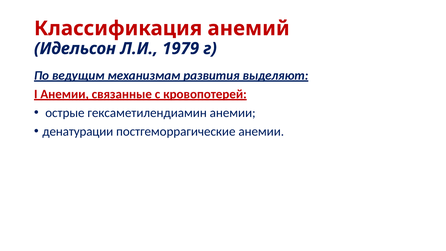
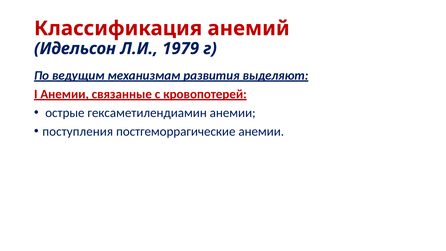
денатурации: денатурации -> поступления
